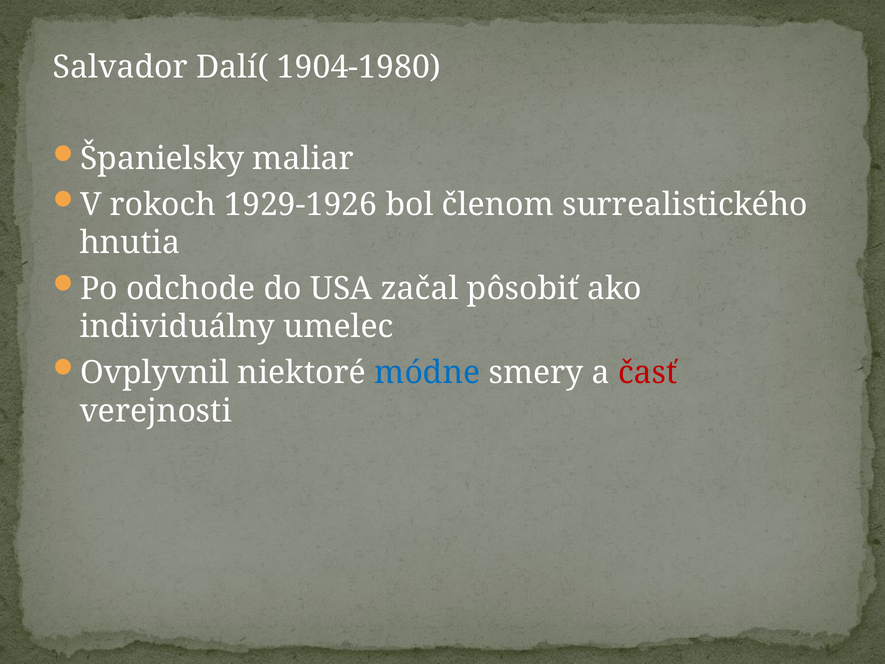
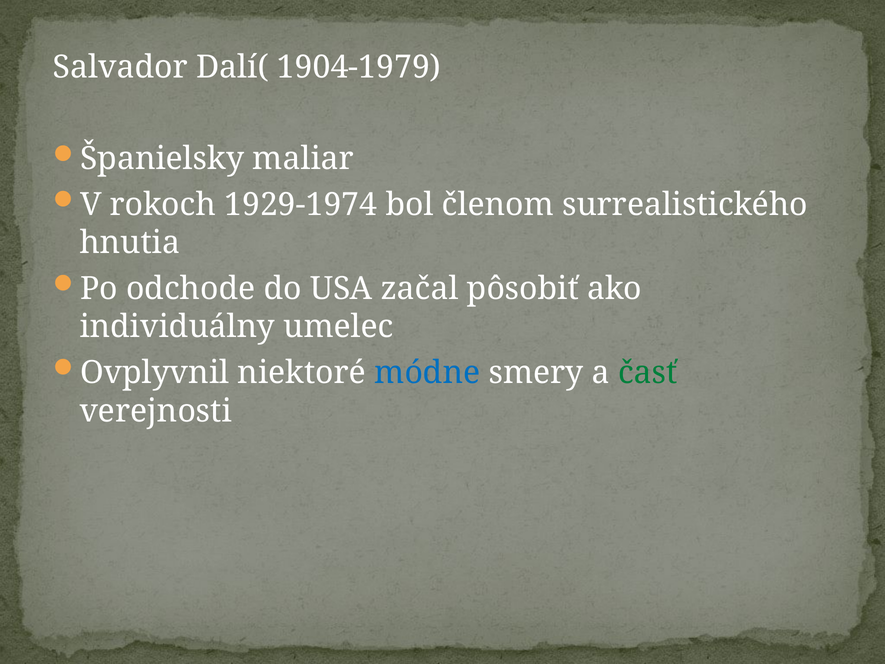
1904-1980: 1904-1980 -> 1904-1979
1929-1926: 1929-1926 -> 1929-1974
časť colour: red -> green
